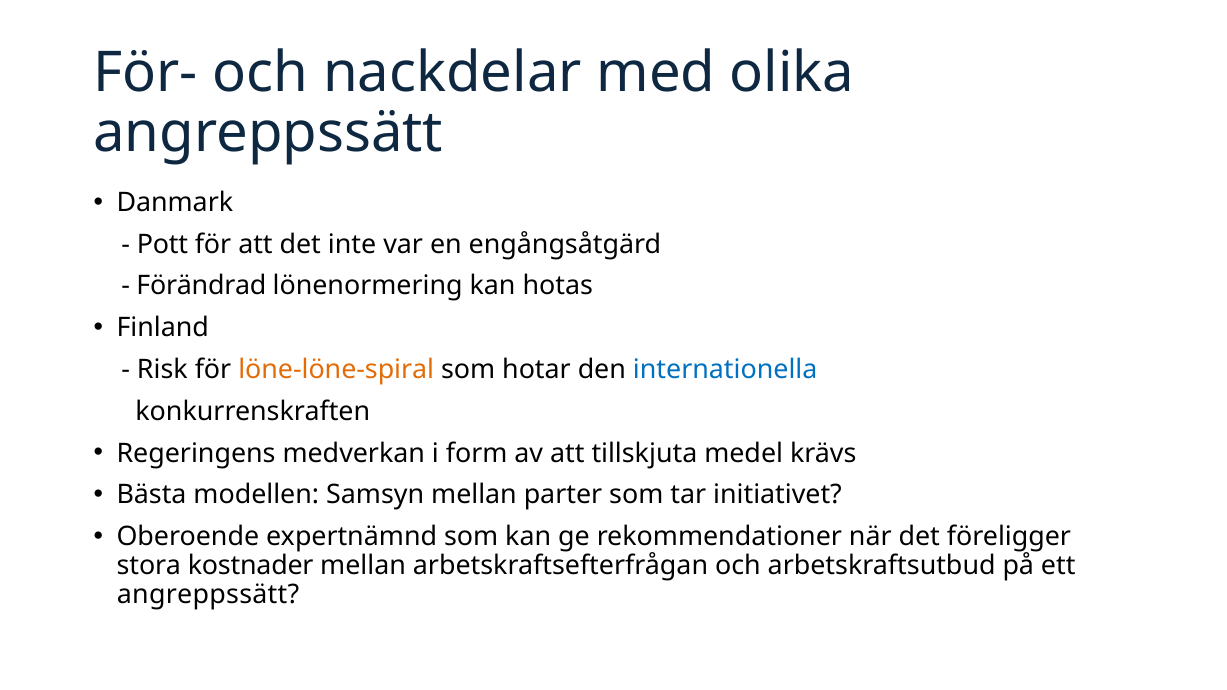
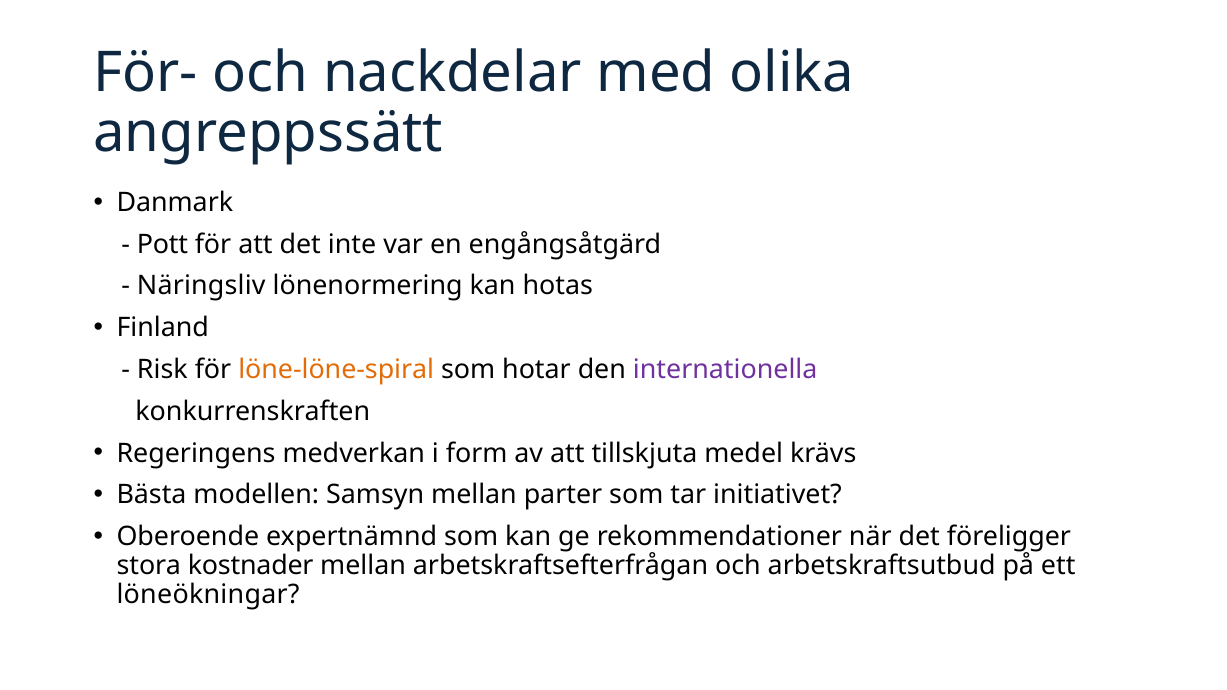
Förändrad: Förändrad -> Näringsliv
internationella colour: blue -> purple
angreppssätt at (208, 595): angreppssätt -> löneökningar
